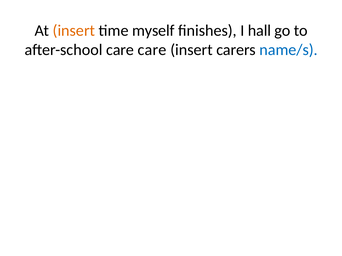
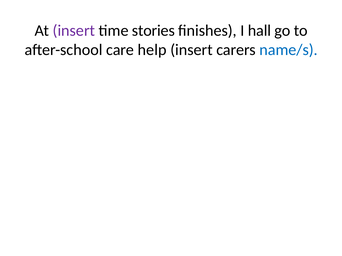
insert at (74, 31) colour: orange -> purple
myself: myself -> stories
care care: care -> help
